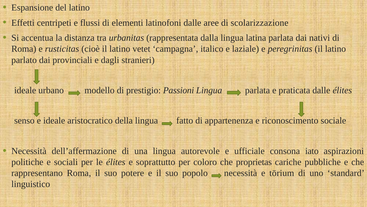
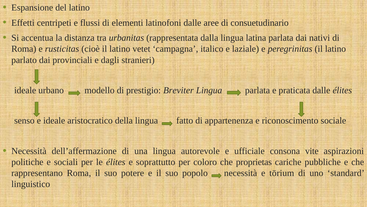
scolarizzazione: scolarizzazione -> consuetudinario
Passioni: Passioni -> Breviter
iato: iato -> vite
